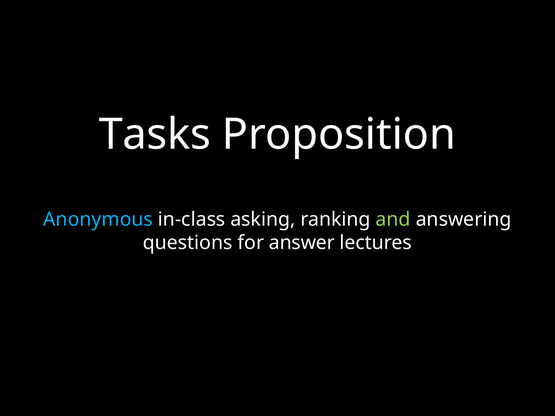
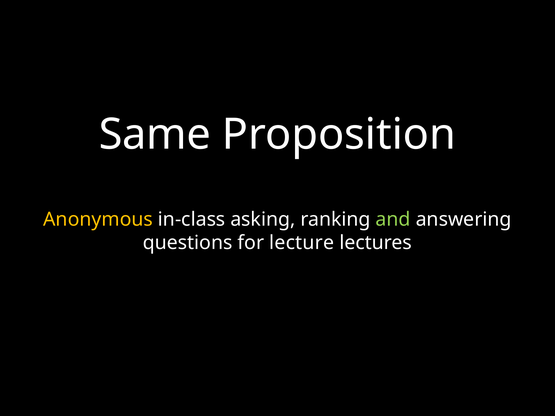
Tasks: Tasks -> Same
Anonymous colour: light blue -> yellow
answer: answer -> lecture
